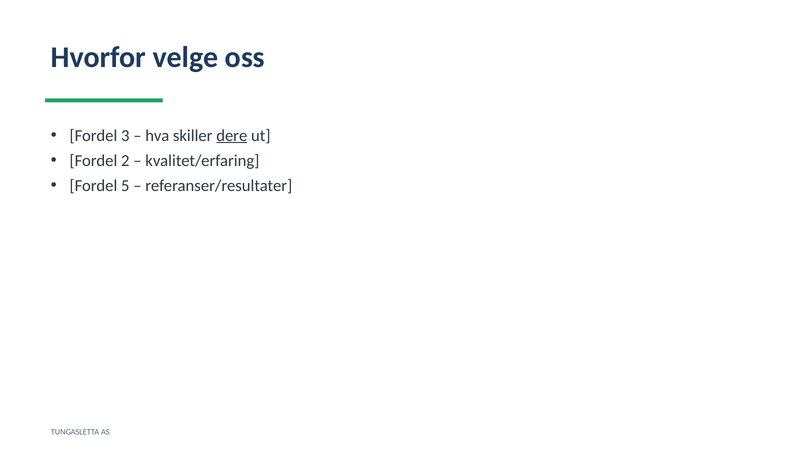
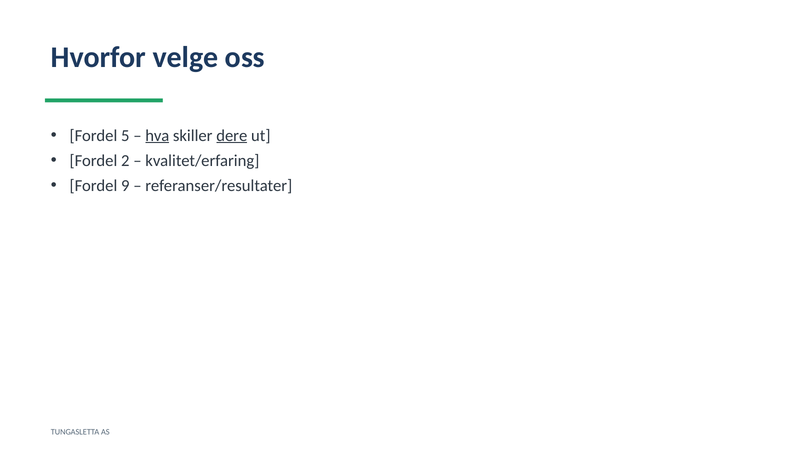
3: 3 -> 5
hva underline: none -> present
5: 5 -> 9
